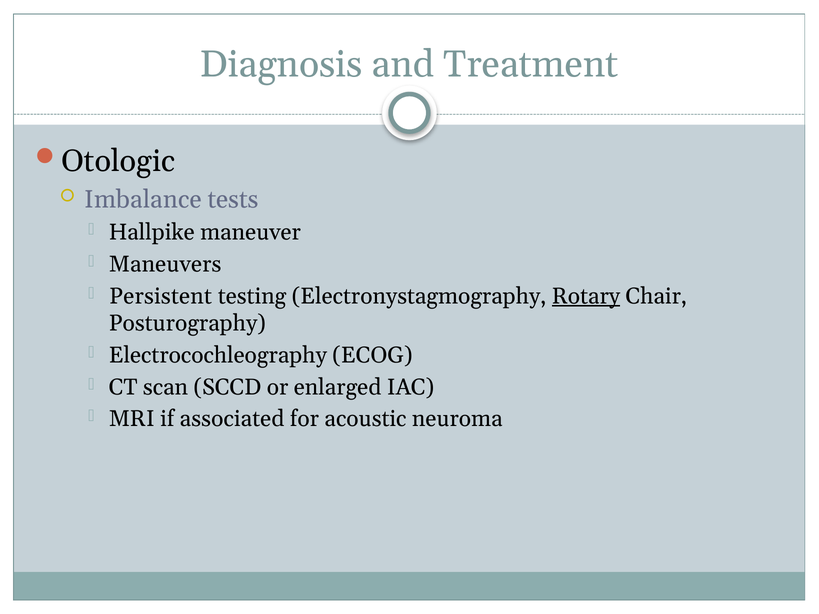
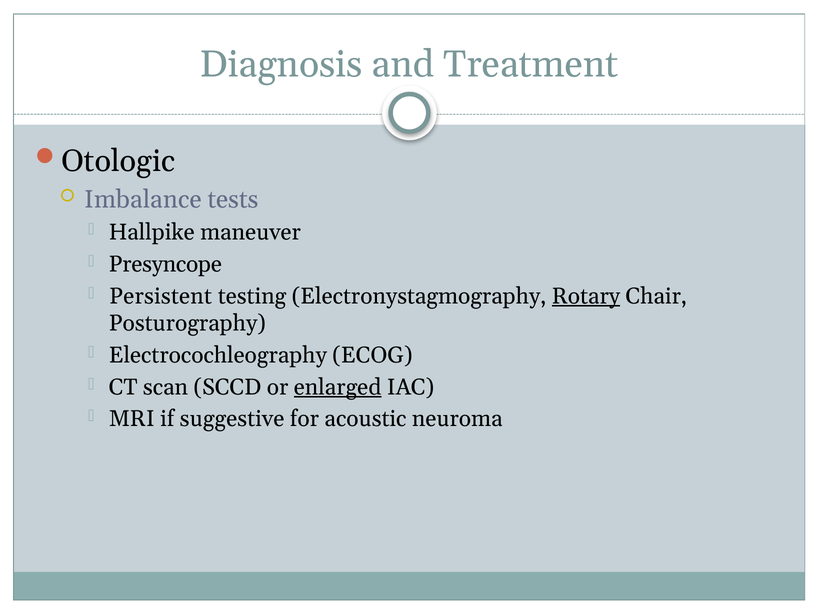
Maneuvers: Maneuvers -> Presyncope
enlarged underline: none -> present
associated: associated -> suggestive
